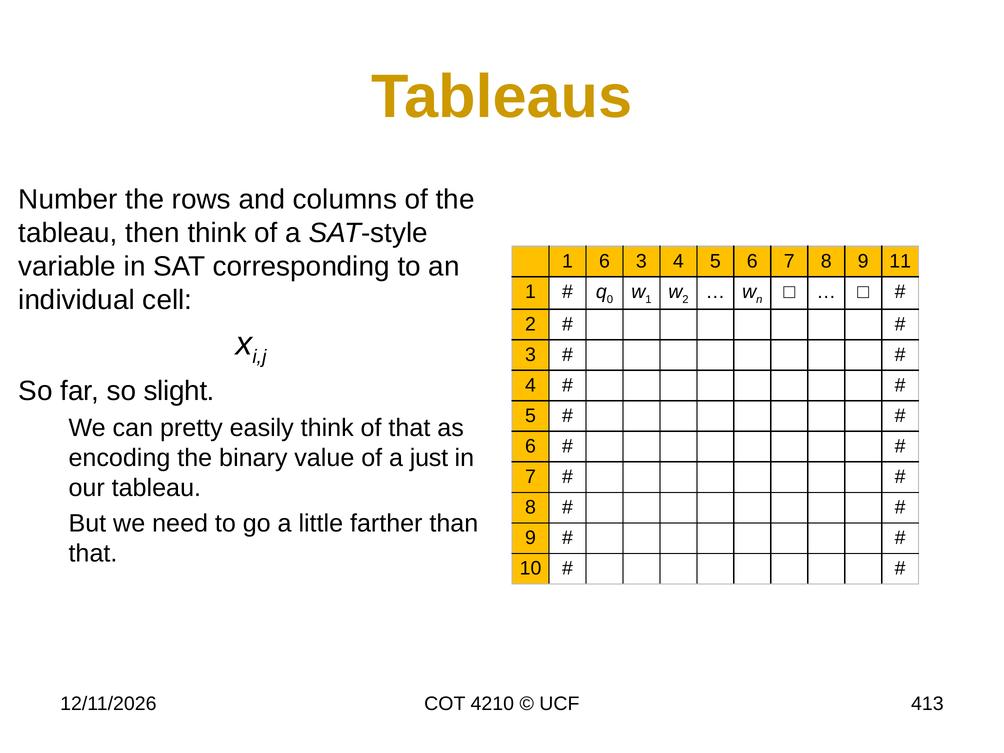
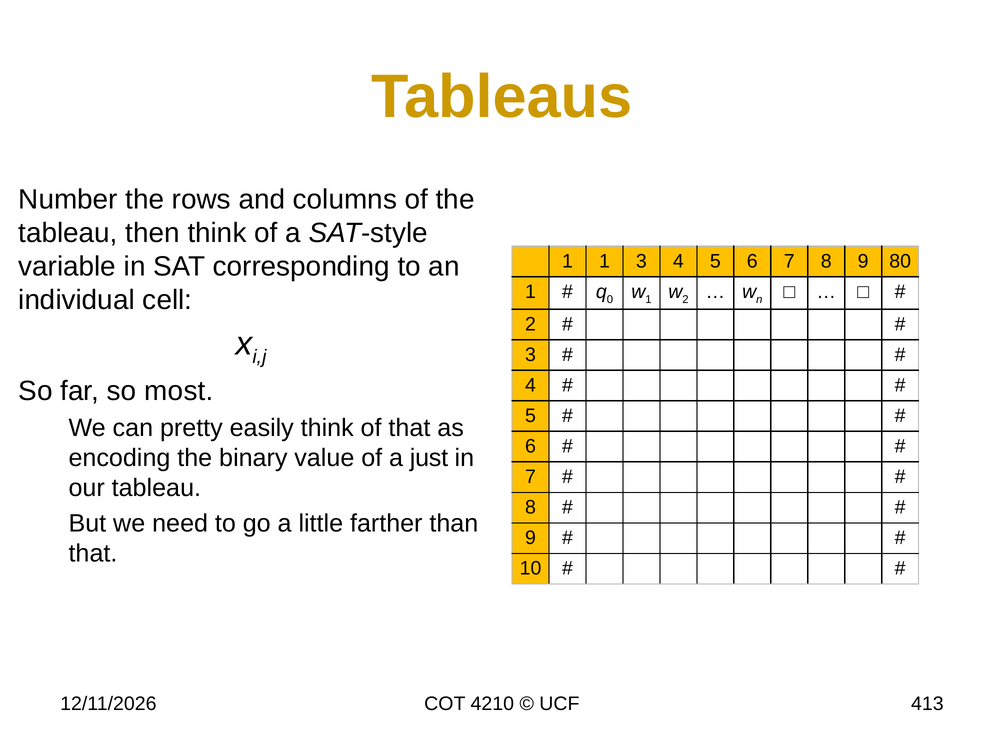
1 6: 6 -> 1
11: 11 -> 80
slight: slight -> most
